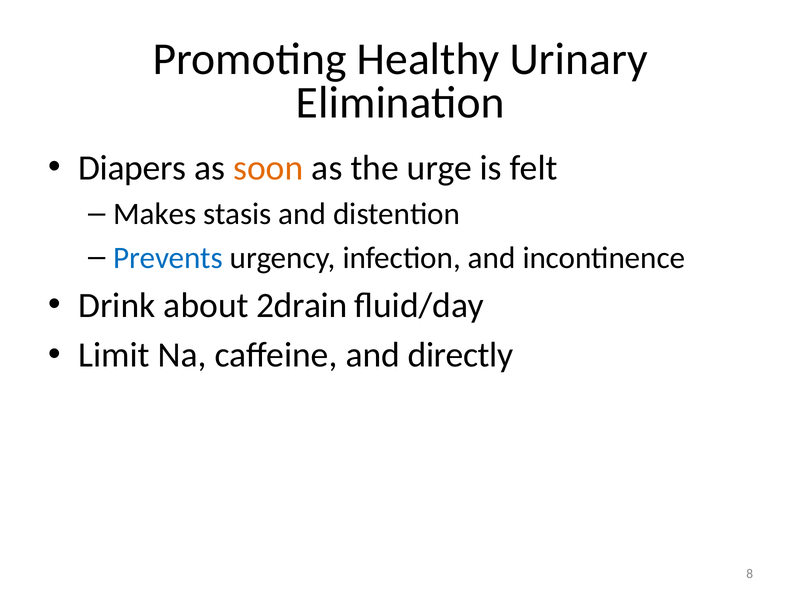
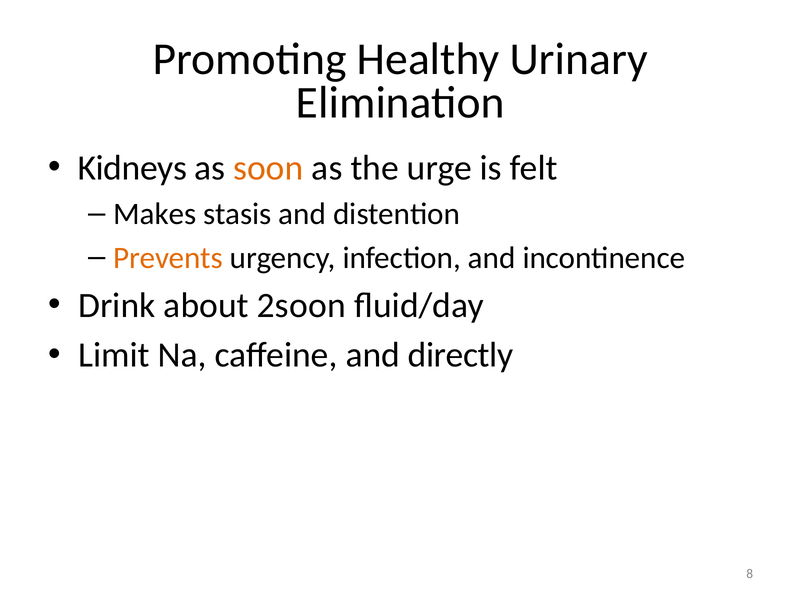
Diapers: Diapers -> Kidneys
Prevents colour: blue -> orange
2drain: 2drain -> 2soon
